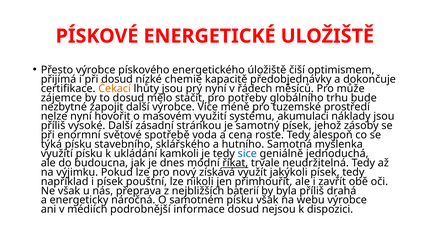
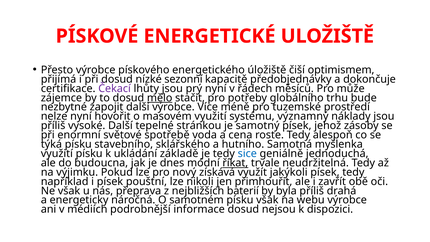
chemie: chemie -> sezonní
Čekací colour: orange -> purple
mělo underline: none -> present
akumulaci: akumulaci -> významný
zásadní: zásadní -> tepelné
kamkoli: kamkoli -> základě
